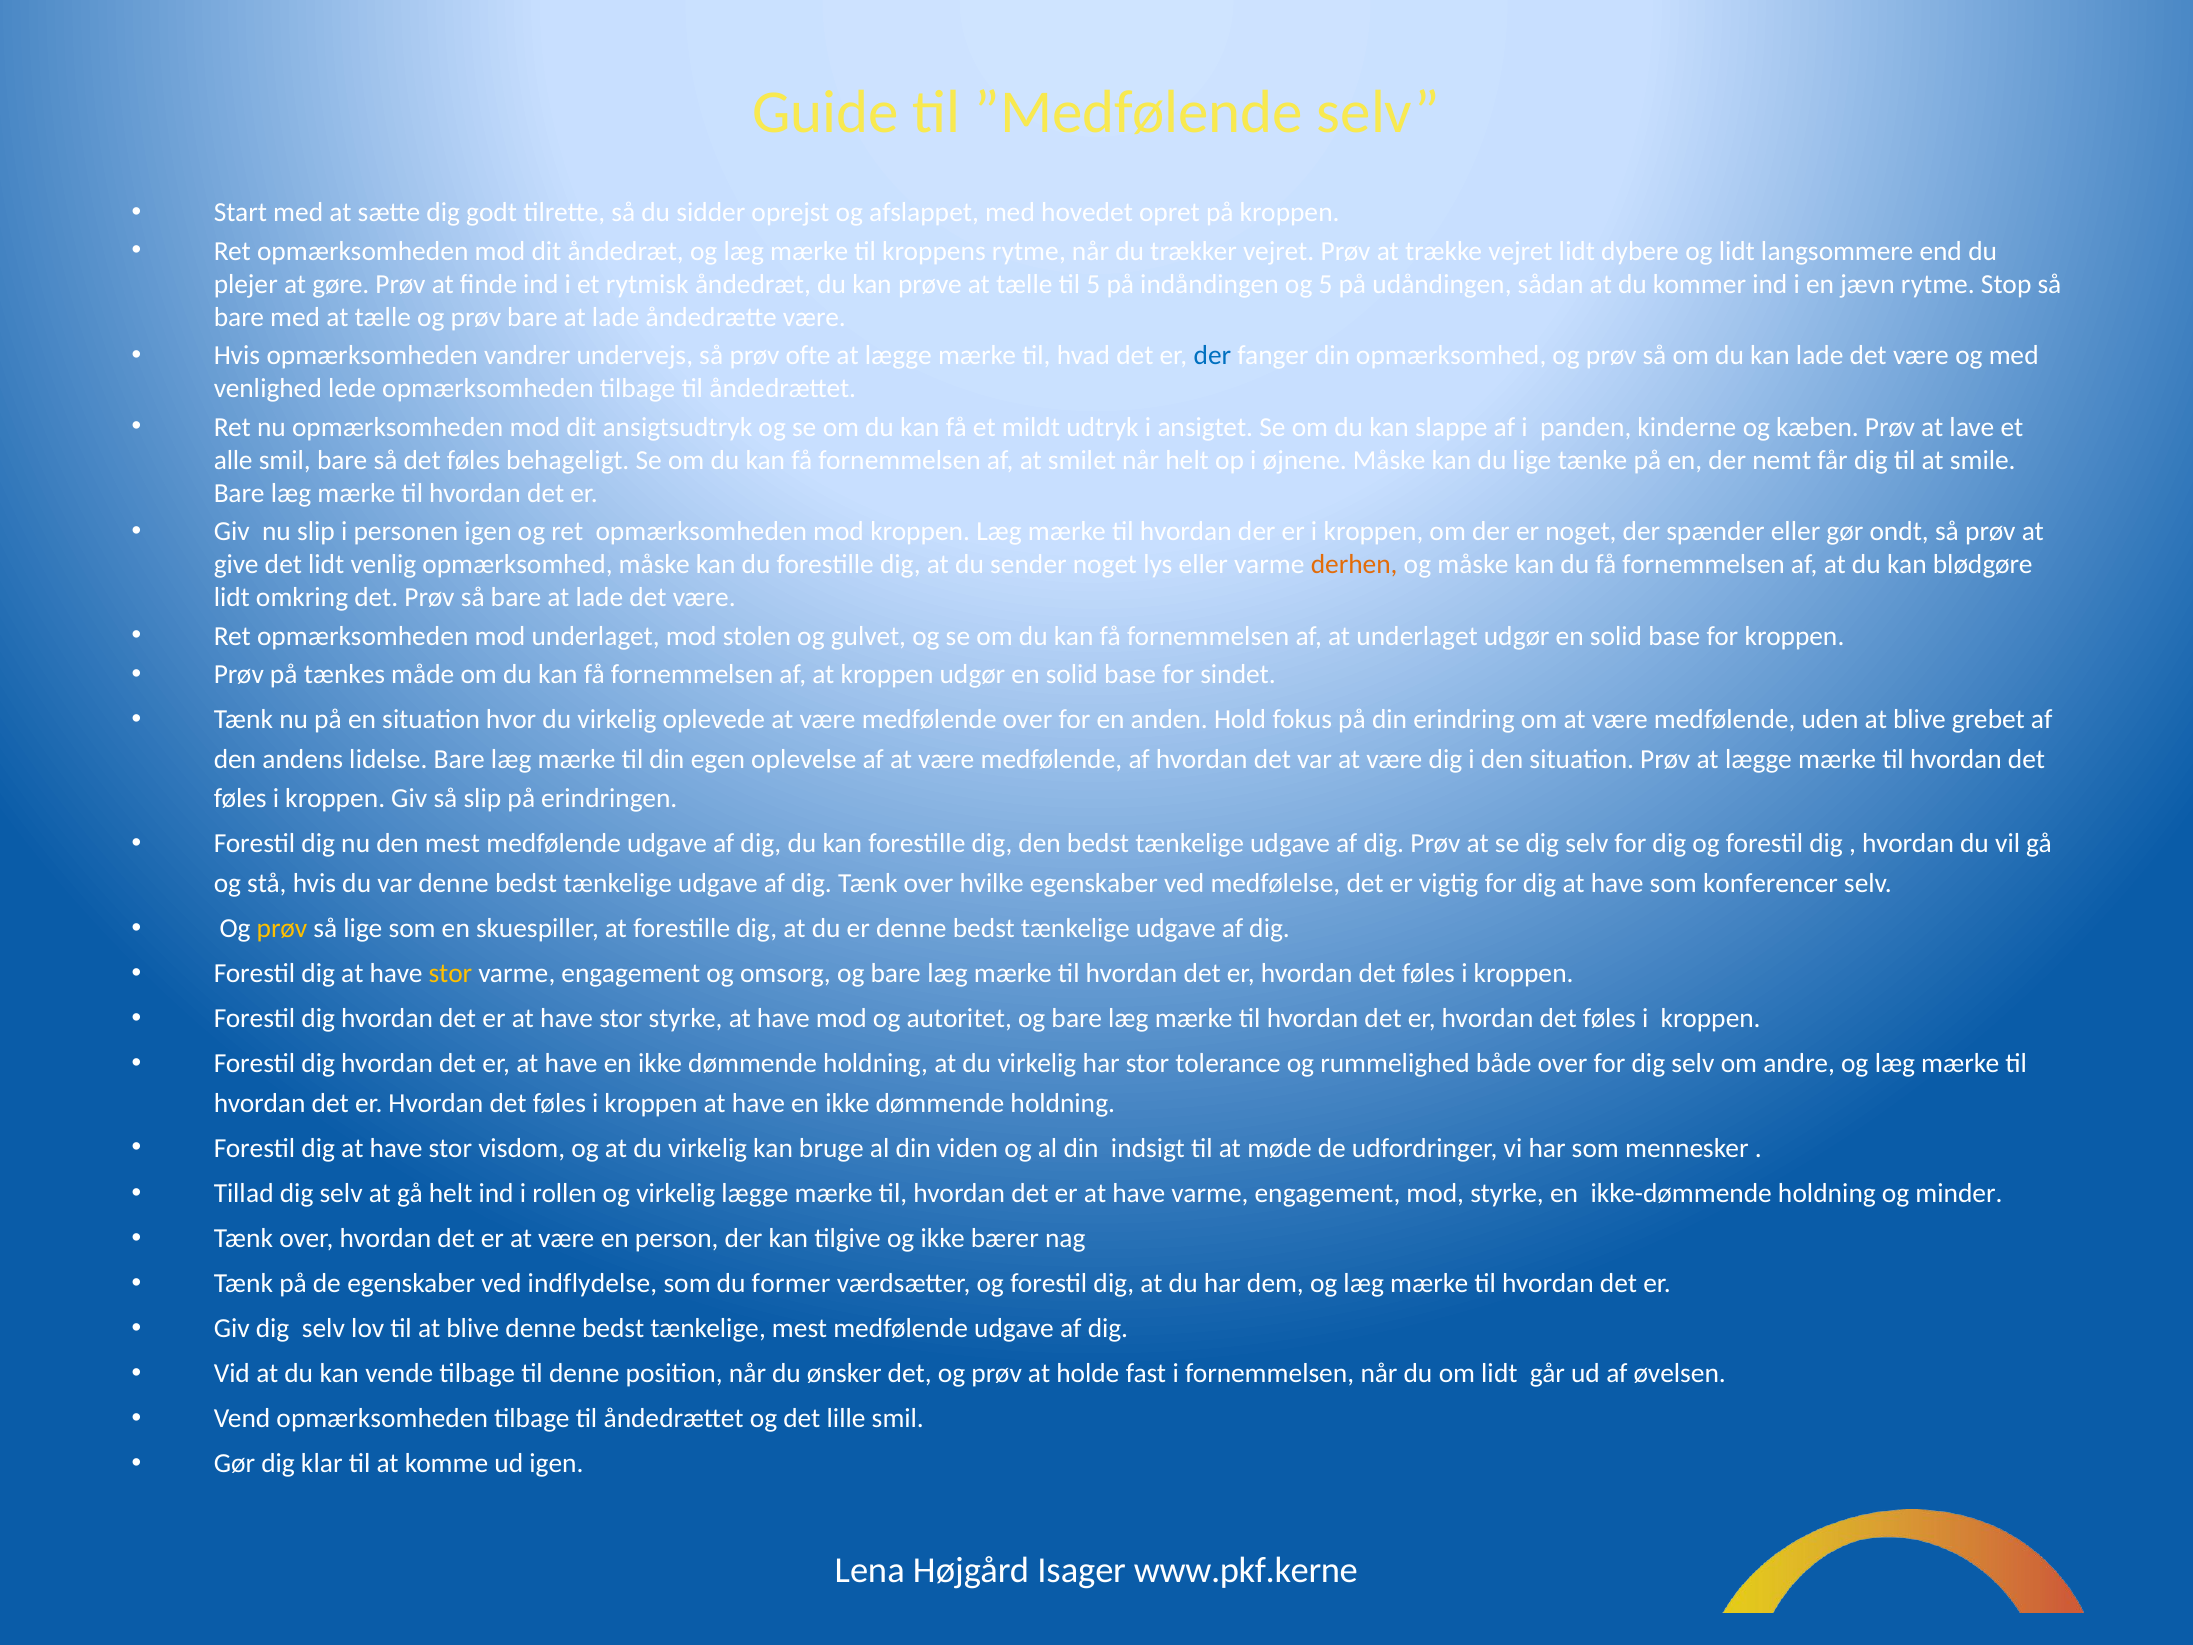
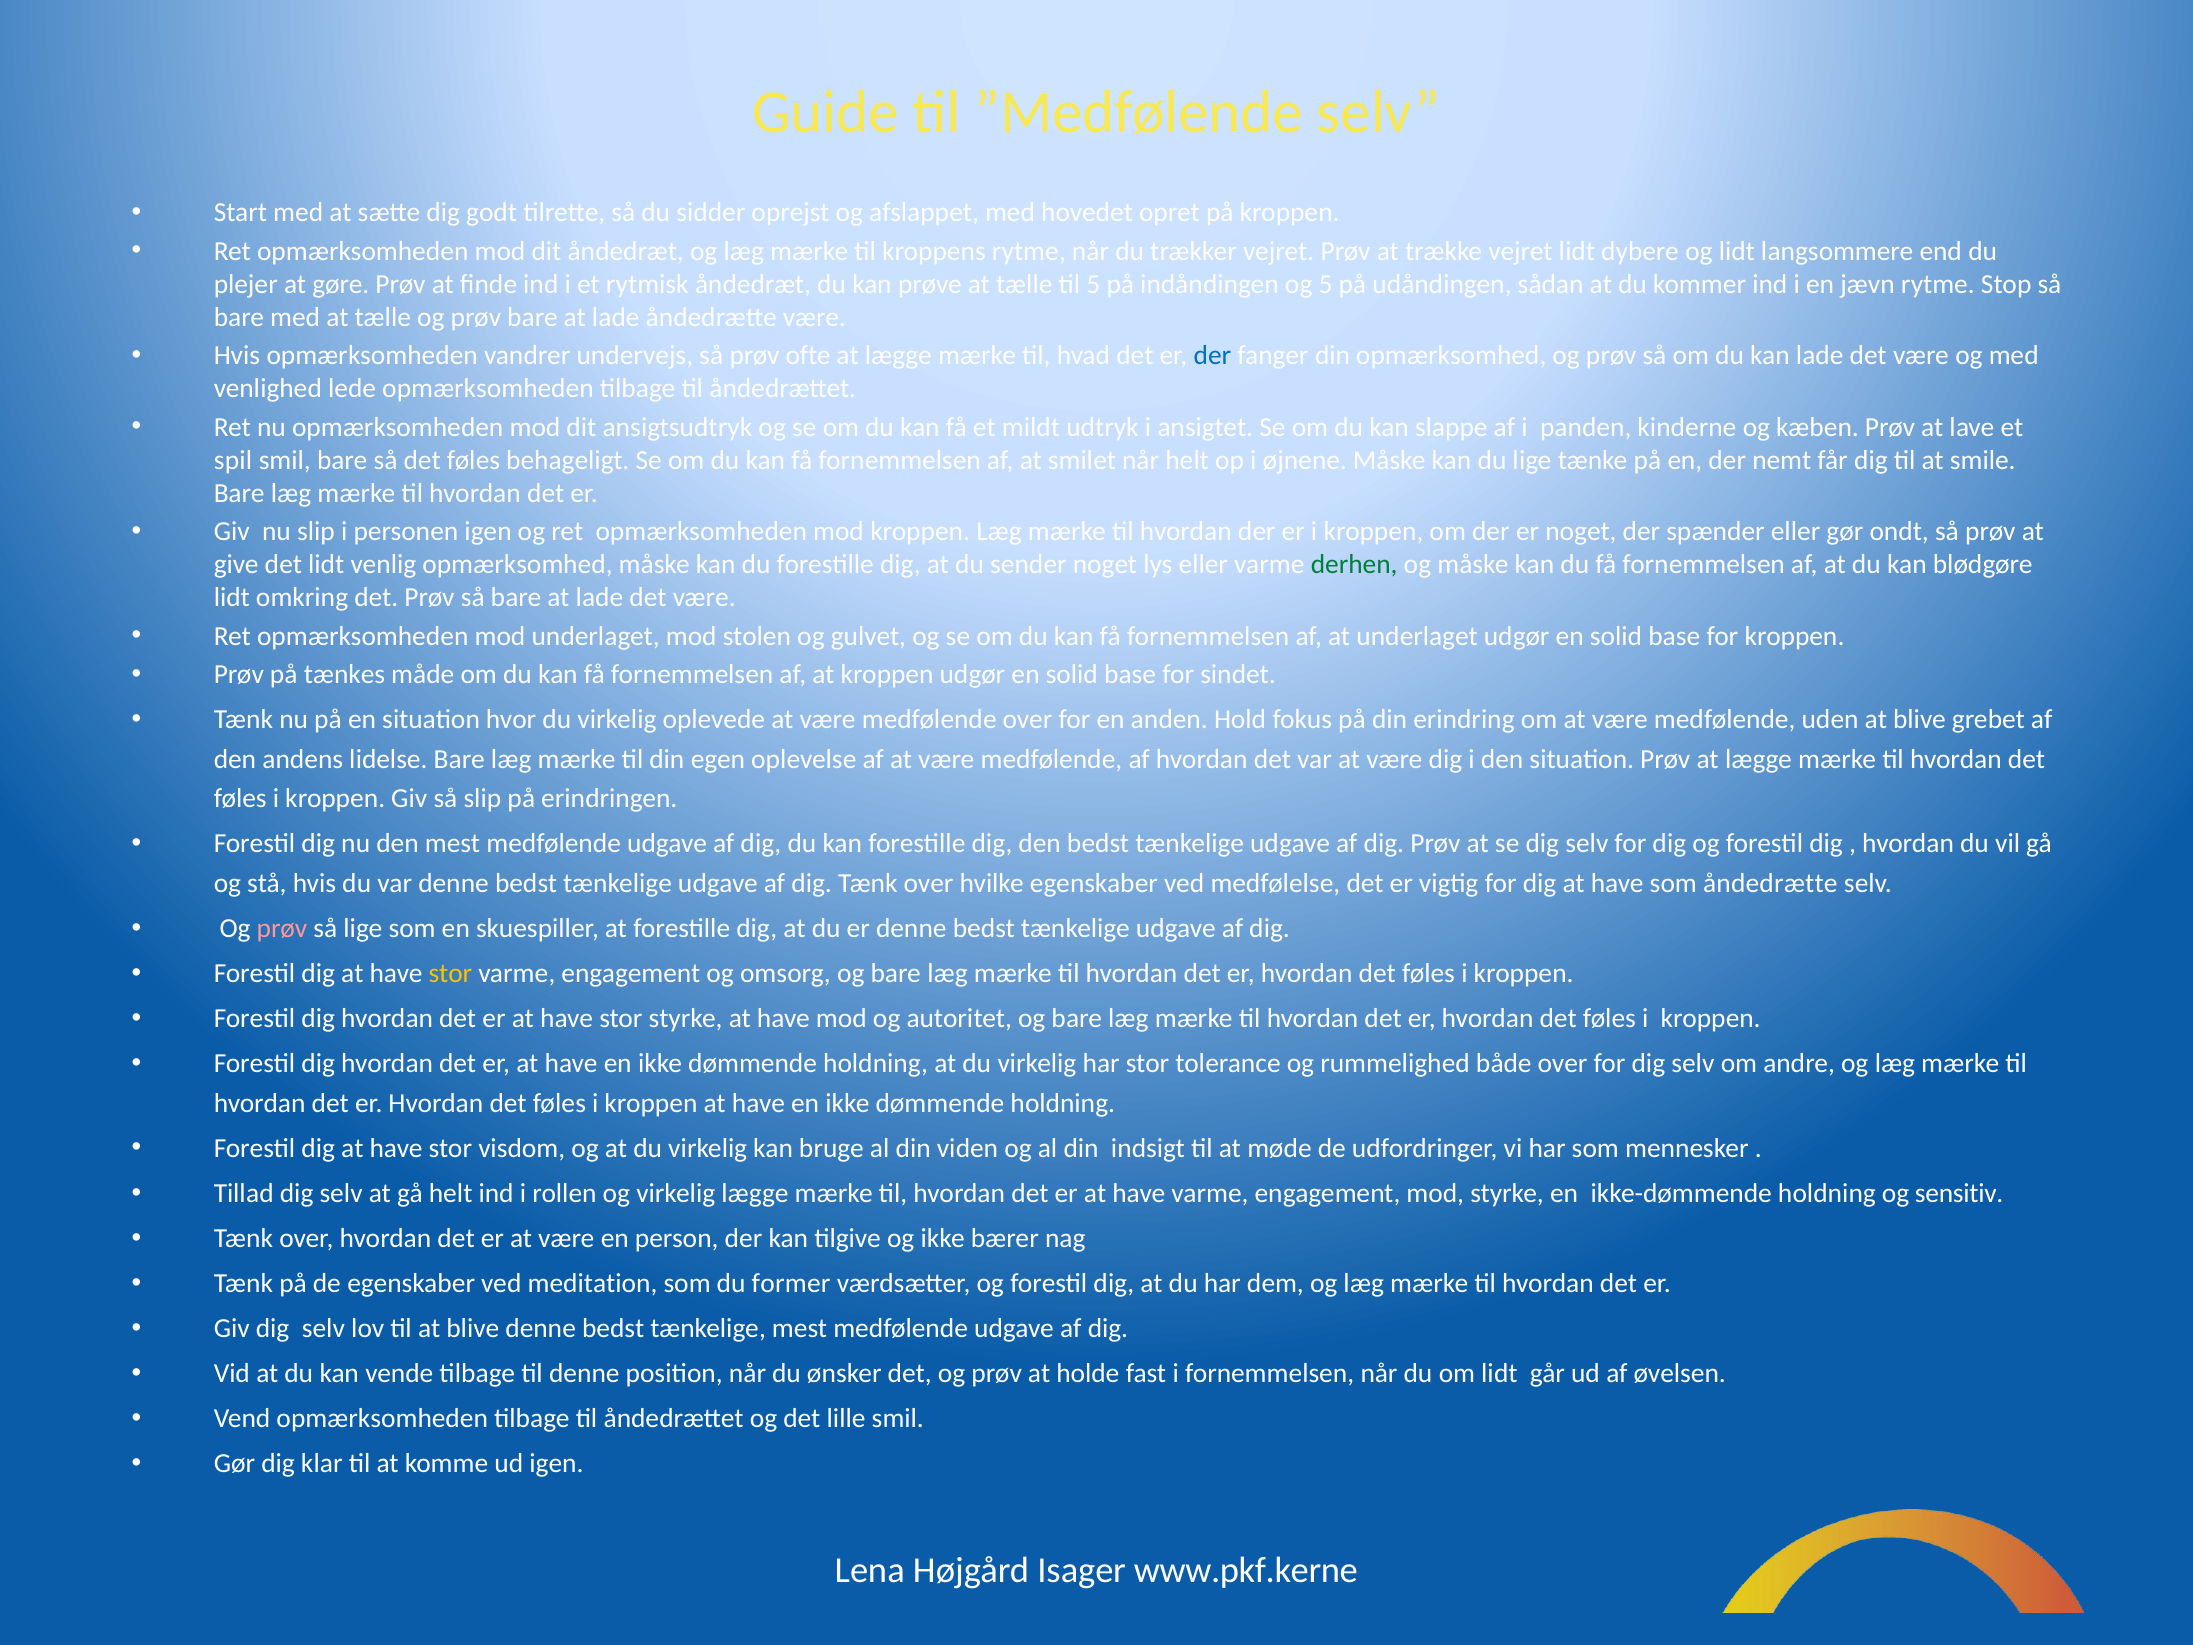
alle: alle -> spil
derhen colour: orange -> green
som konferencer: konferencer -> åndedrætte
prøv at (282, 928) colour: yellow -> pink
minder: minder -> sensitiv
indflydelse: indflydelse -> meditation
